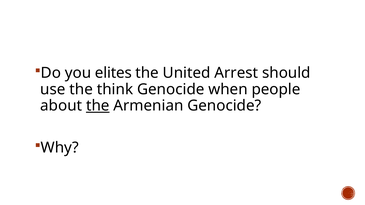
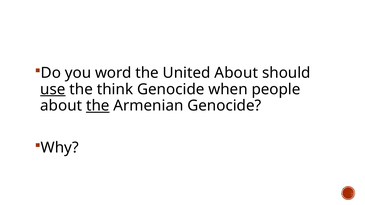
elites: elites -> word
United Arrest: Arrest -> About
use underline: none -> present
